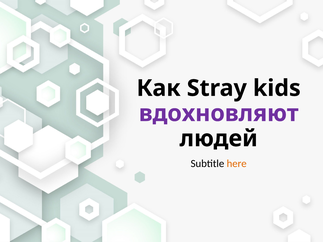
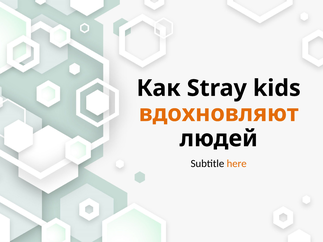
вдохновляют colour: purple -> orange
